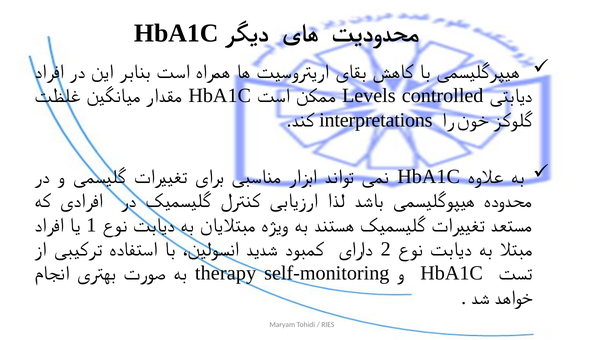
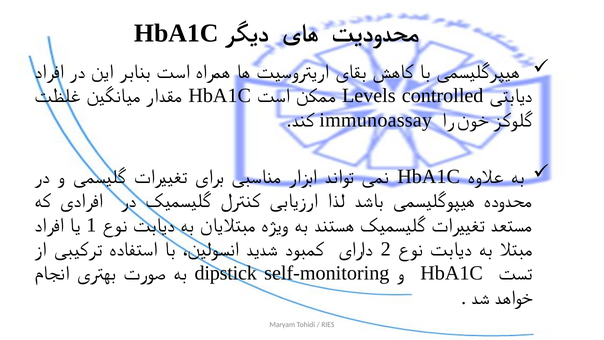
interpretations: interpretations -> immunoassay
therapy: therapy -> dipstick
